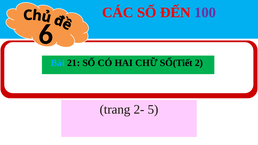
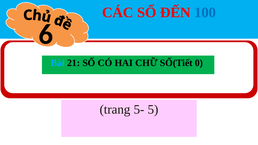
100 colour: purple -> blue
2: 2 -> 0
2-: 2- -> 5-
